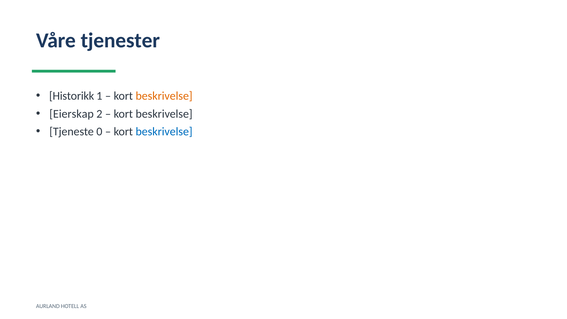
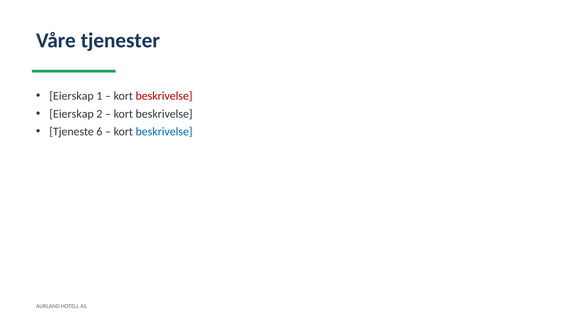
Historikk at (72, 96): Historikk -> Eierskap
beskrivelse at (164, 96) colour: orange -> red
0: 0 -> 6
